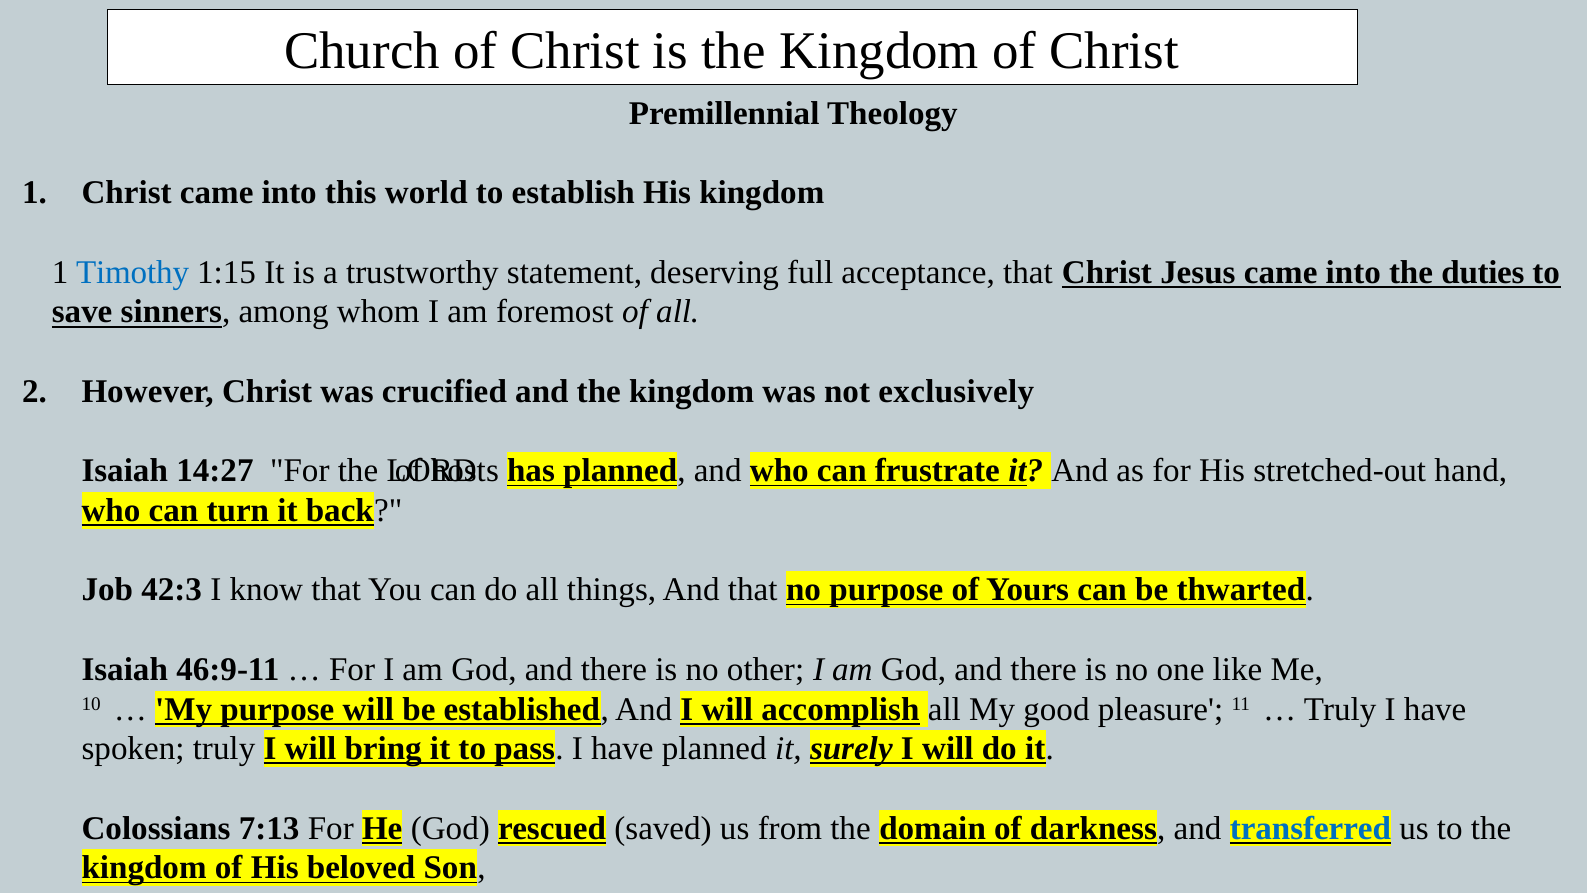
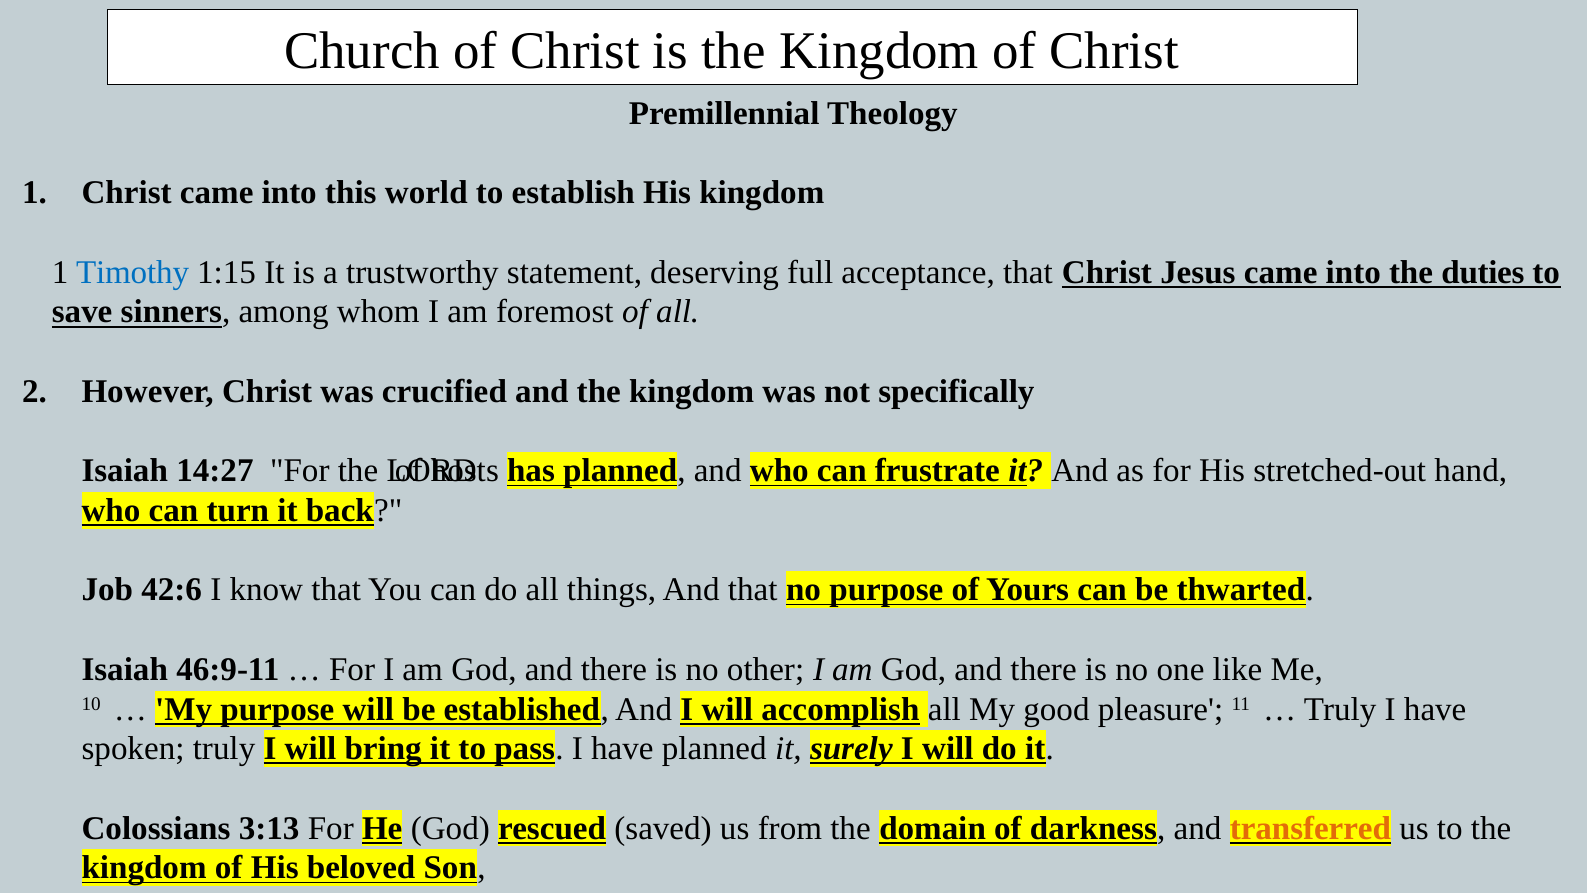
exclusively: exclusively -> specifically
42:3: 42:3 -> 42:6
7:13: 7:13 -> 3:13
transferred colour: blue -> orange
